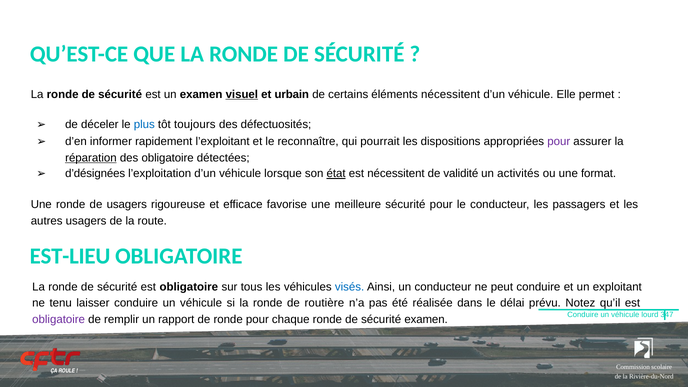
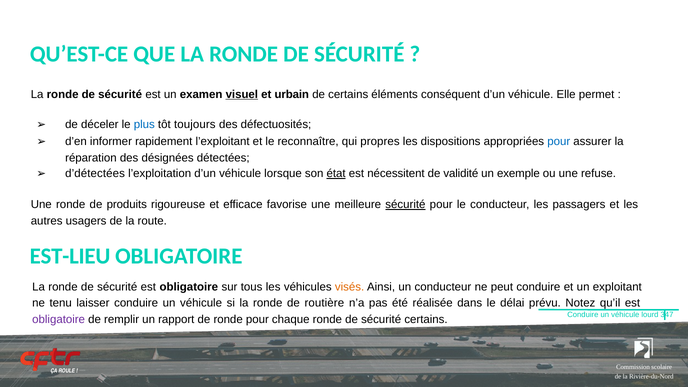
éléments nécessitent: nécessitent -> conséquent
pourrait: pourrait -> propres
pour at (559, 141) colour: purple -> blue
réparation underline: present -> none
des obligatoire: obligatoire -> désignées
d’désignées: d’désignées -> d’détectées
activités: activités -> exemple
format: format -> refuse
de usagers: usagers -> produits
sécurité at (405, 205) underline: none -> present
visés colour: blue -> orange
sécurité examen: examen -> certains
